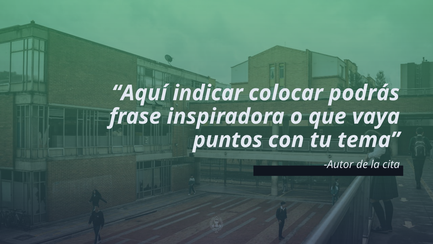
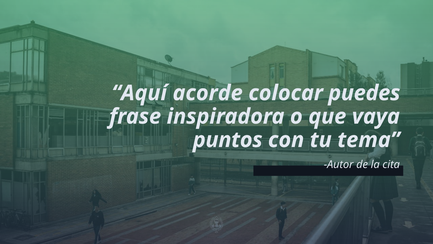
indicar: indicar -> acorde
podrás: podrás -> puedes
